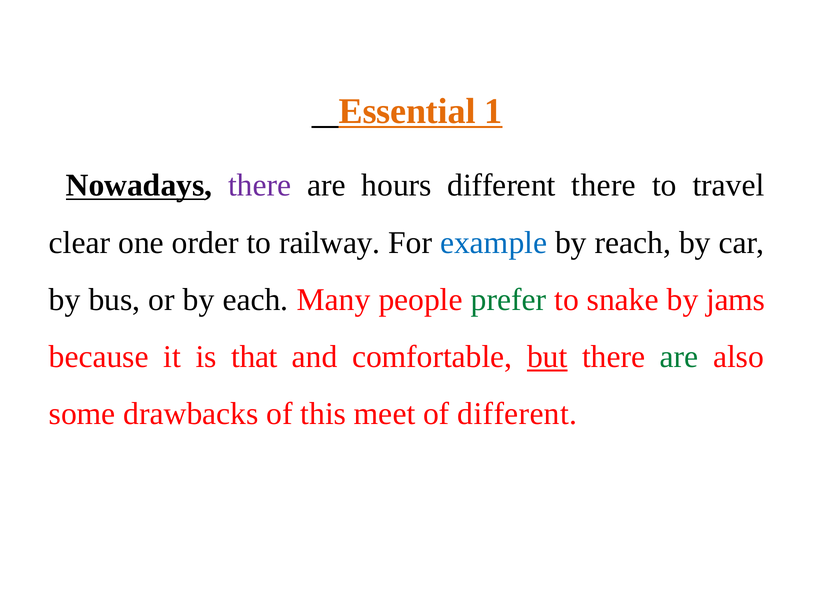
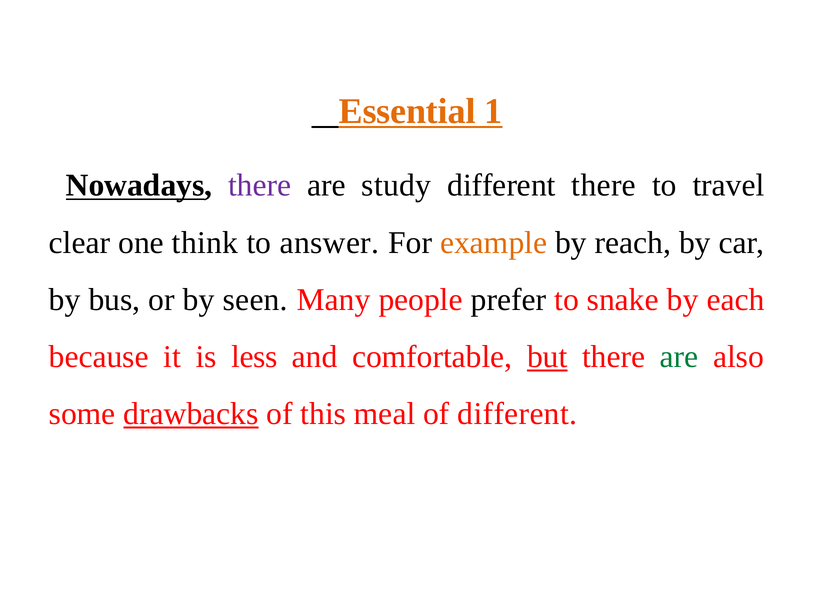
hours: hours -> study
order: order -> think
railway: railway -> answer
example colour: blue -> orange
each: each -> seen
prefer colour: green -> black
jams: jams -> each
that: that -> less
drawbacks underline: none -> present
meet: meet -> meal
